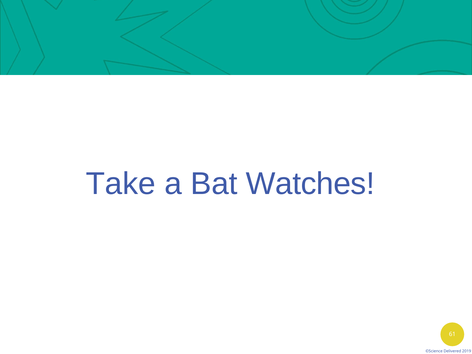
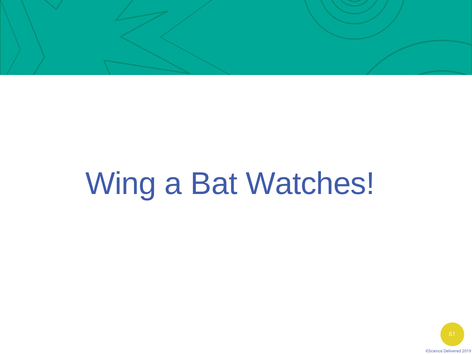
Take: Take -> Wing
